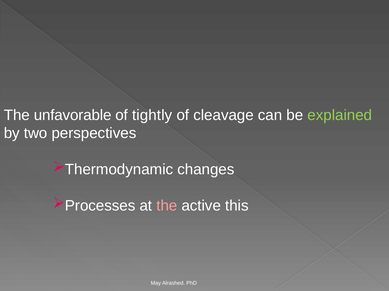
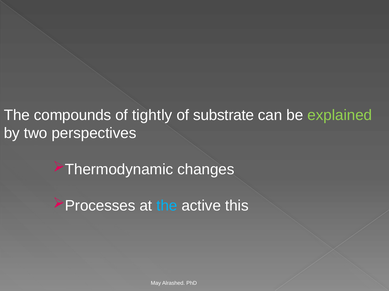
unfavorable: unfavorable -> compounds
cleavage: cleavage -> substrate
the at (167, 206) colour: pink -> light blue
